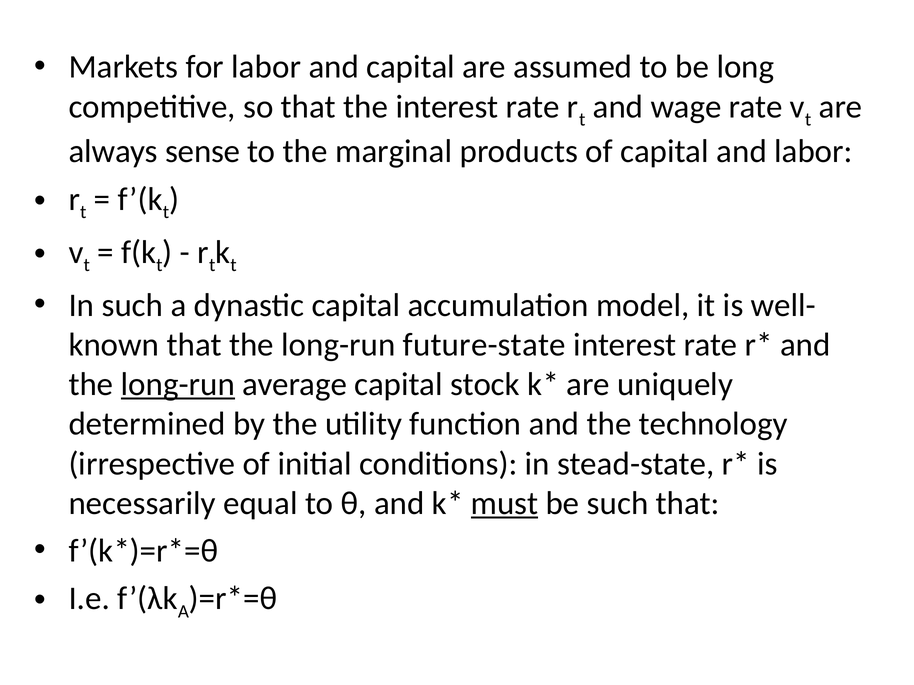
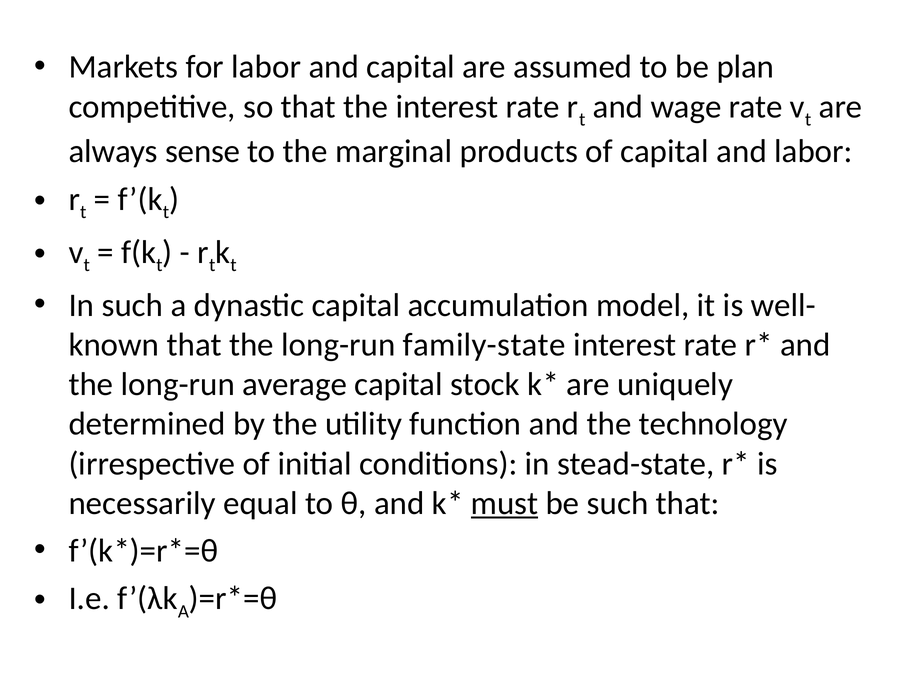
long: long -> plan
future-state: future-state -> family-state
long-run at (178, 385) underline: present -> none
